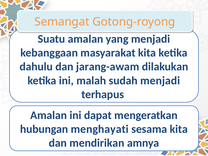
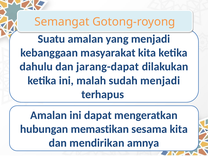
jarang-awam: jarang-awam -> jarang-dapat
menghayati: menghayati -> memastikan
